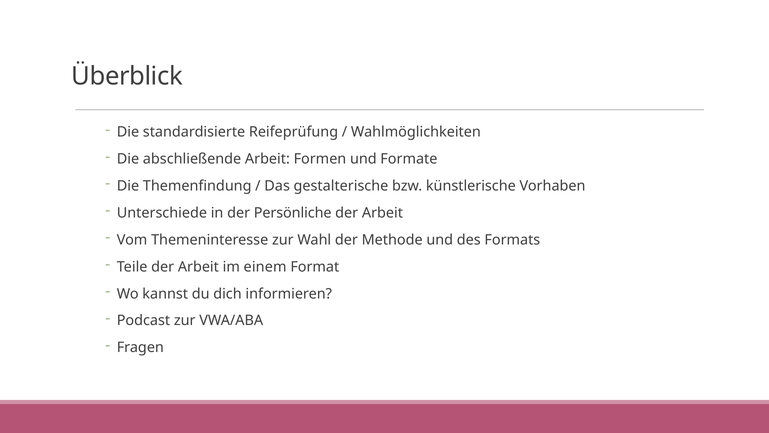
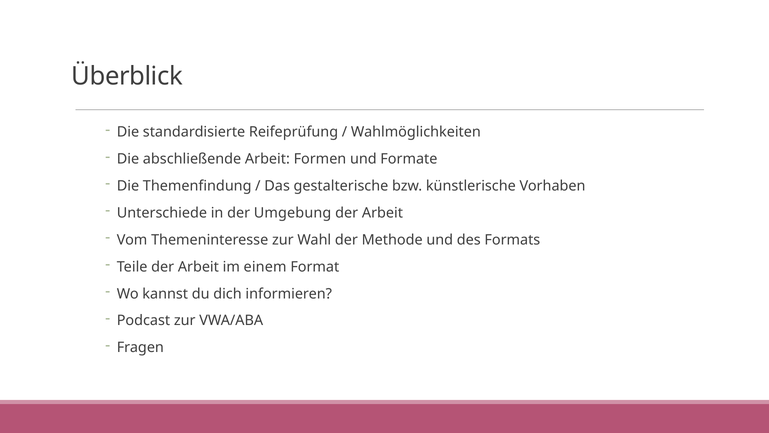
Persönliche: Persönliche -> Umgebung
